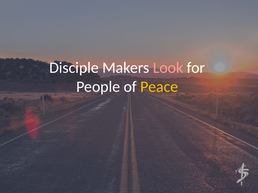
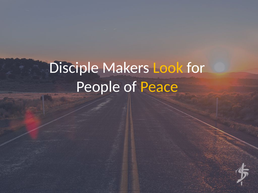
Look colour: pink -> yellow
